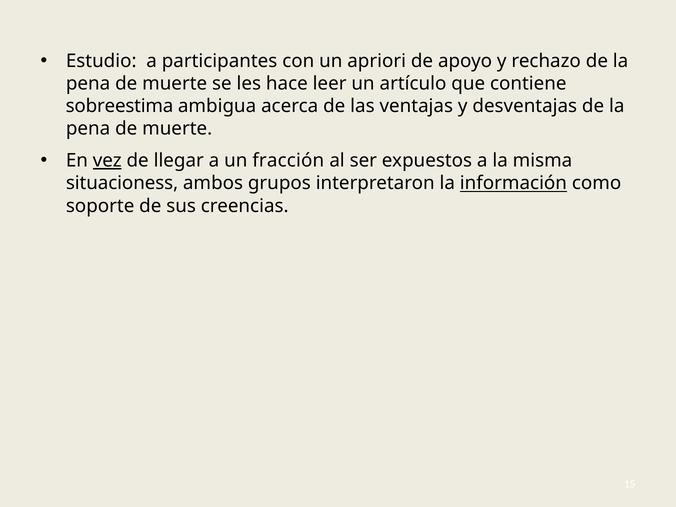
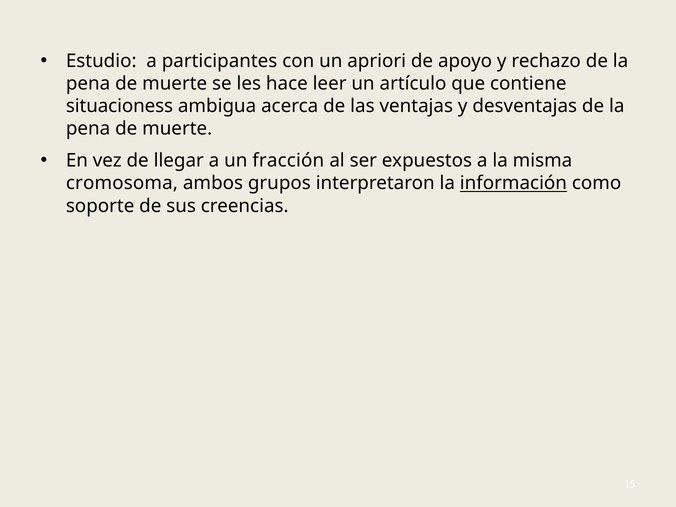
sobreestima: sobreestima -> situacioness
vez underline: present -> none
situacioness: situacioness -> cromosoma
